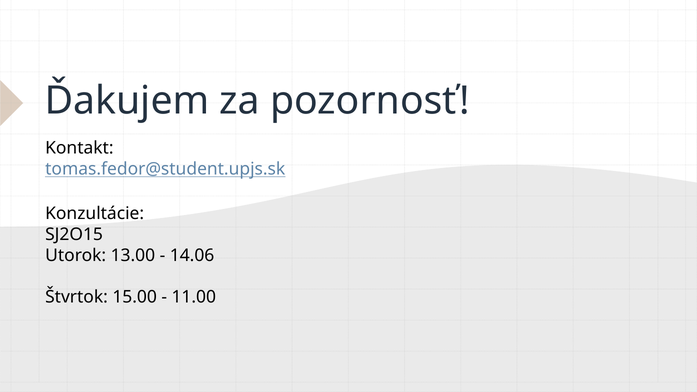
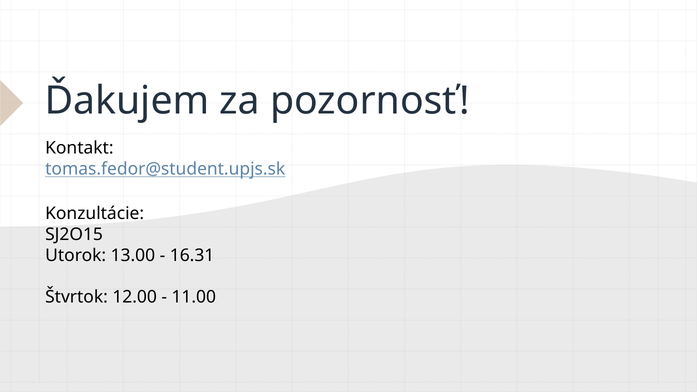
14.06: 14.06 -> 16.31
15.00: 15.00 -> 12.00
